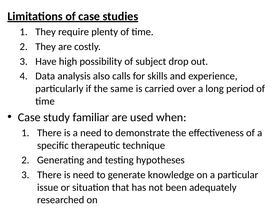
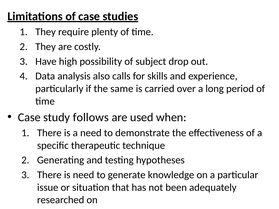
familiar: familiar -> follows
